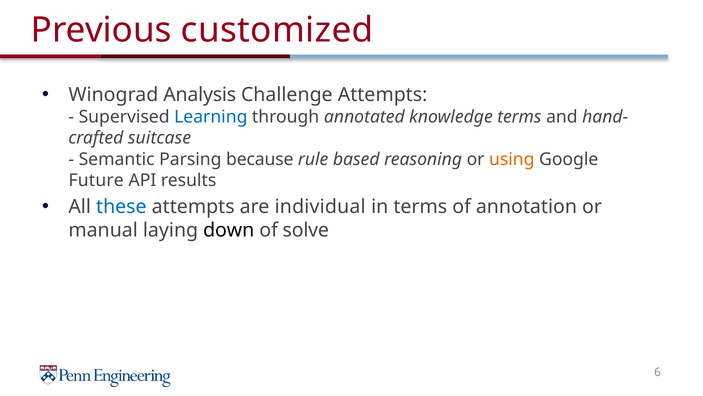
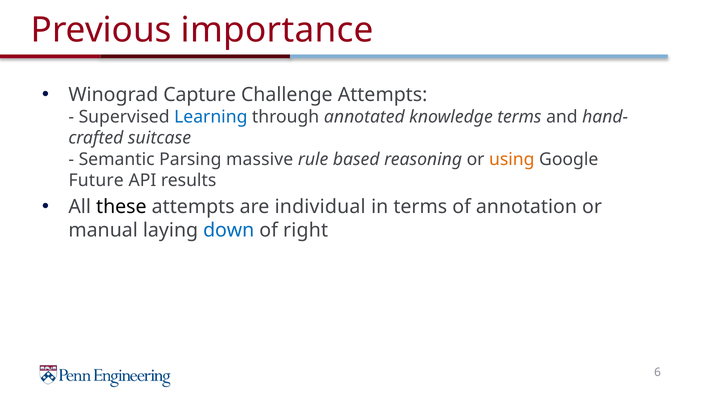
customized: customized -> importance
Analysis: Analysis -> Capture
because: because -> massive
these colour: blue -> black
down colour: black -> blue
solve: solve -> right
